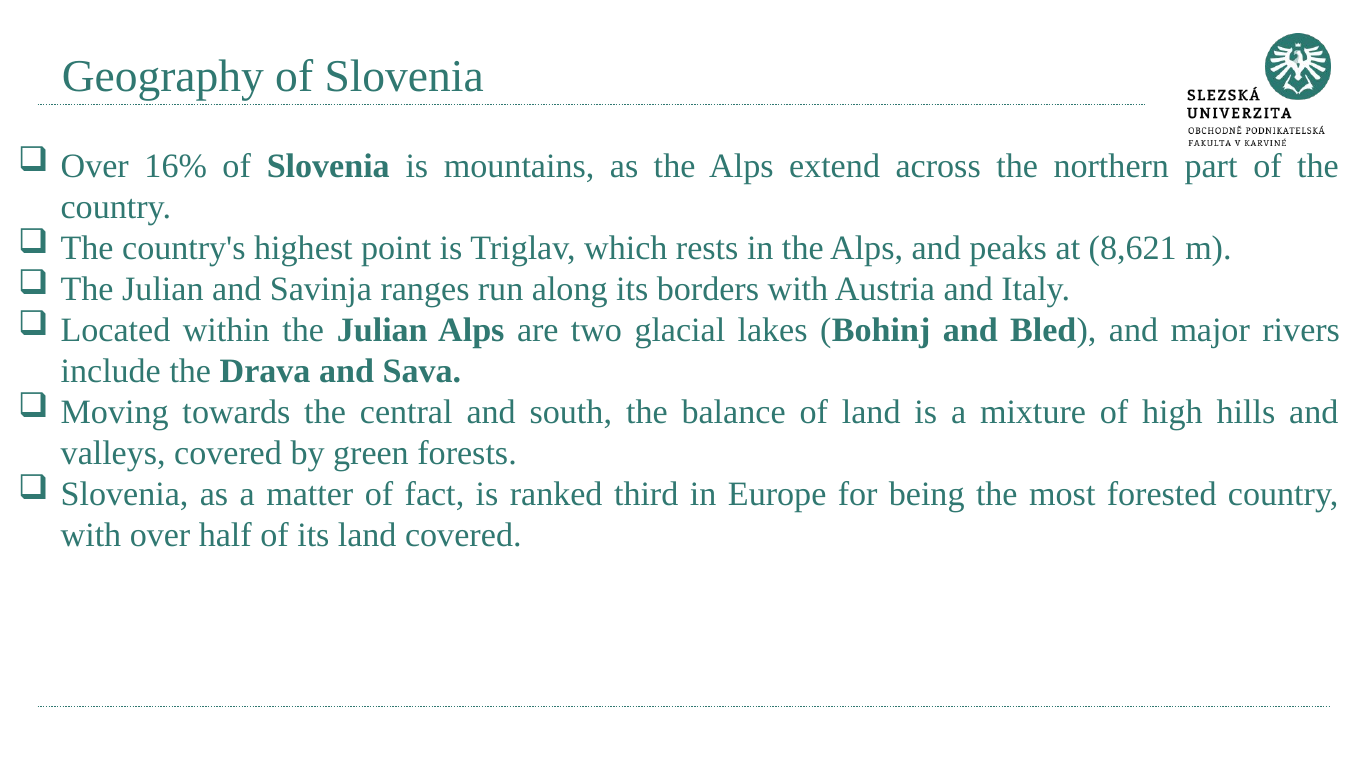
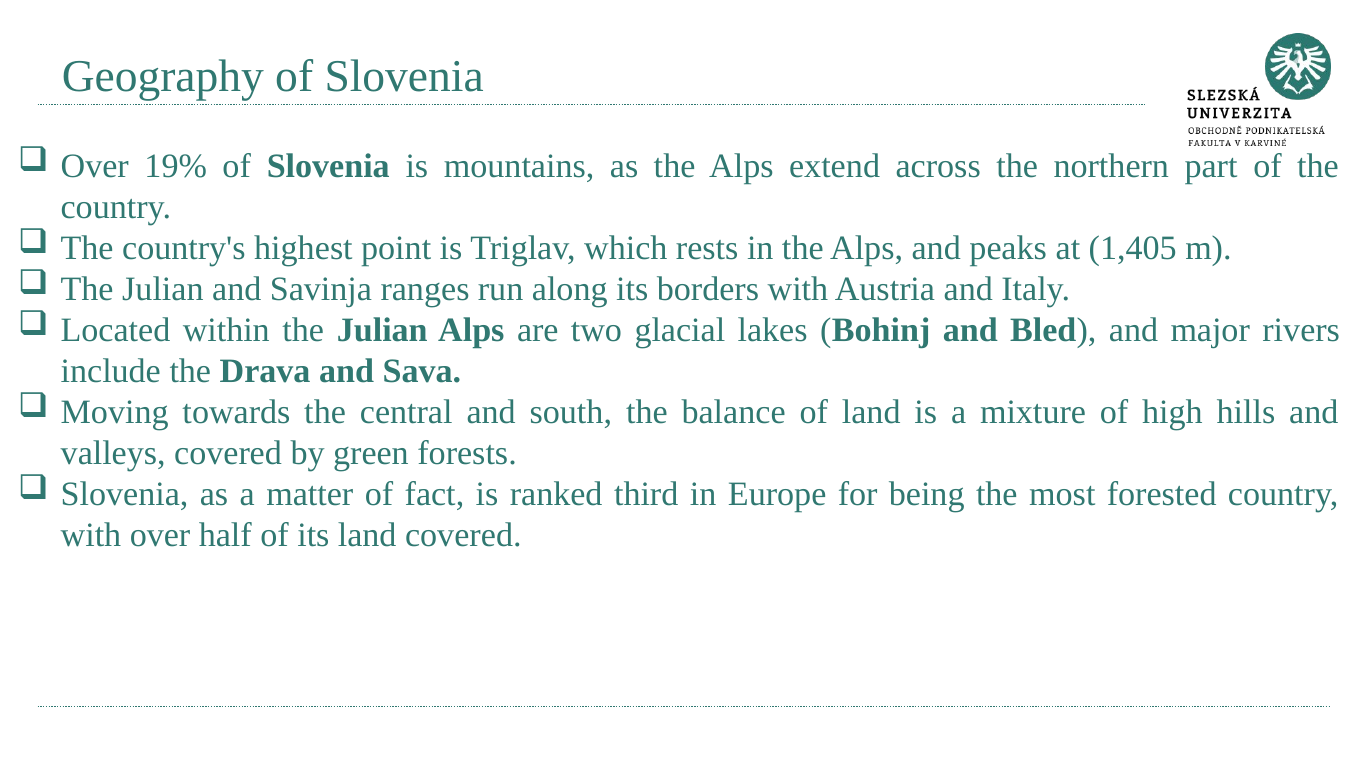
16%: 16% -> 19%
8,621: 8,621 -> 1,405
